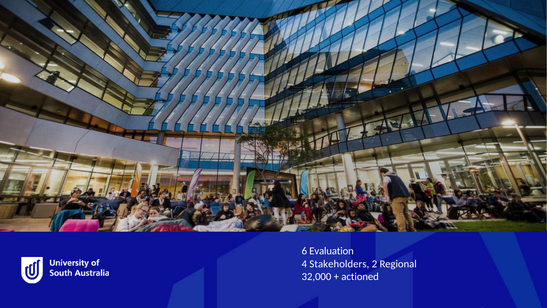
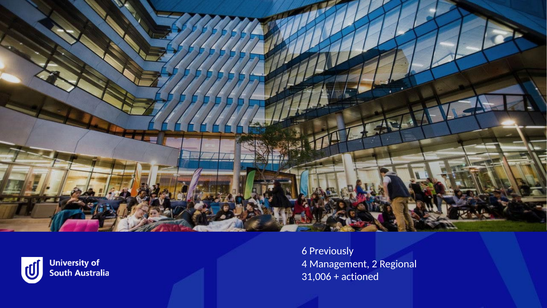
Evaluation: Evaluation -> Previously
Stakeholders: Stakeholders -> Management
32,000: 32,000 -> 31,006
